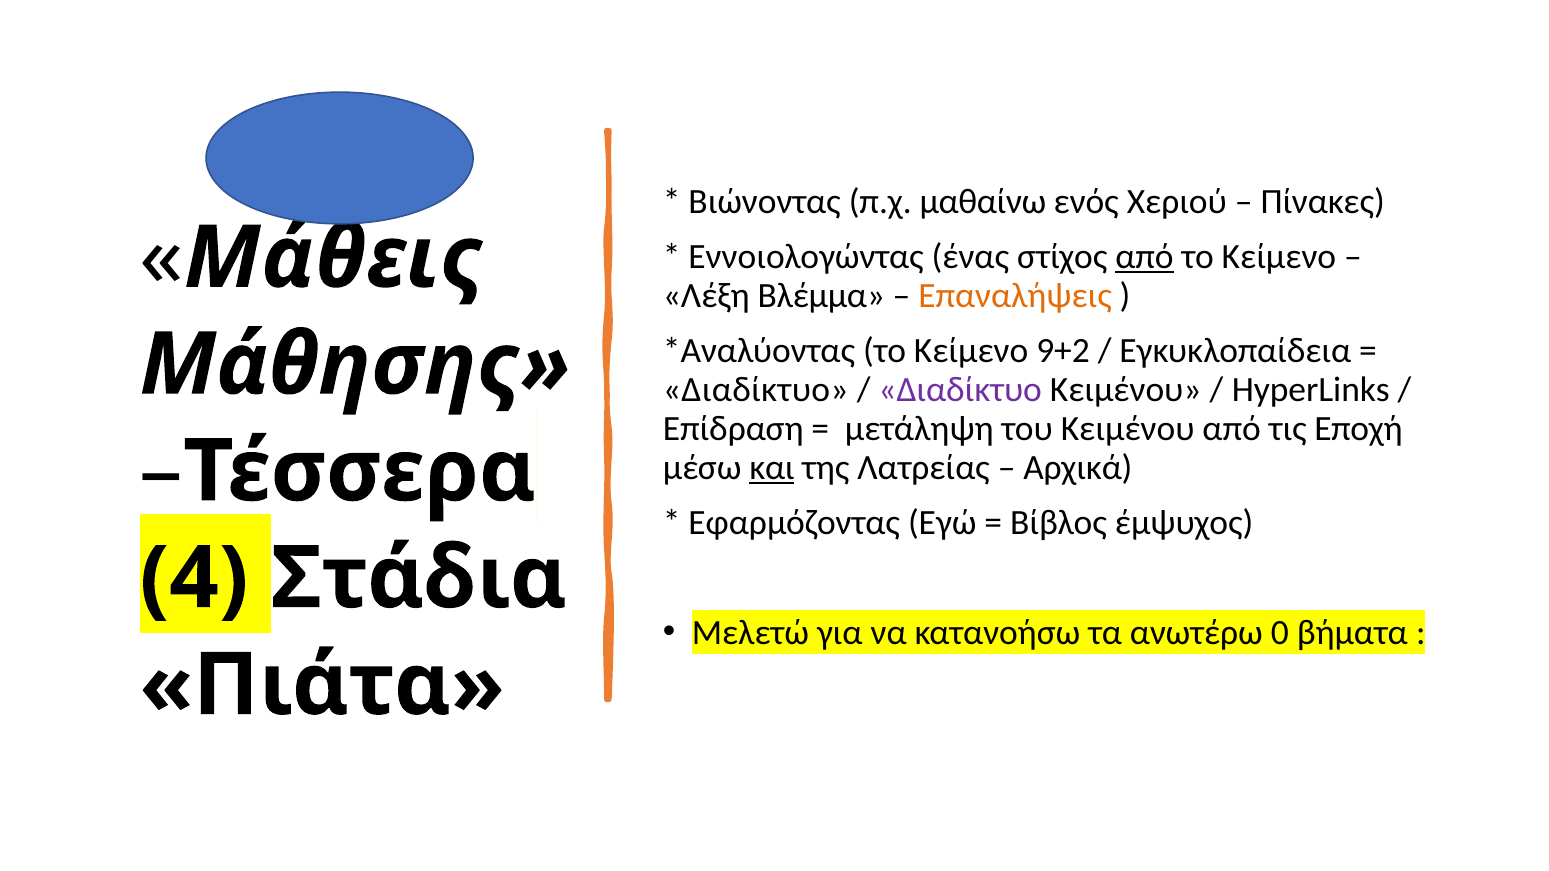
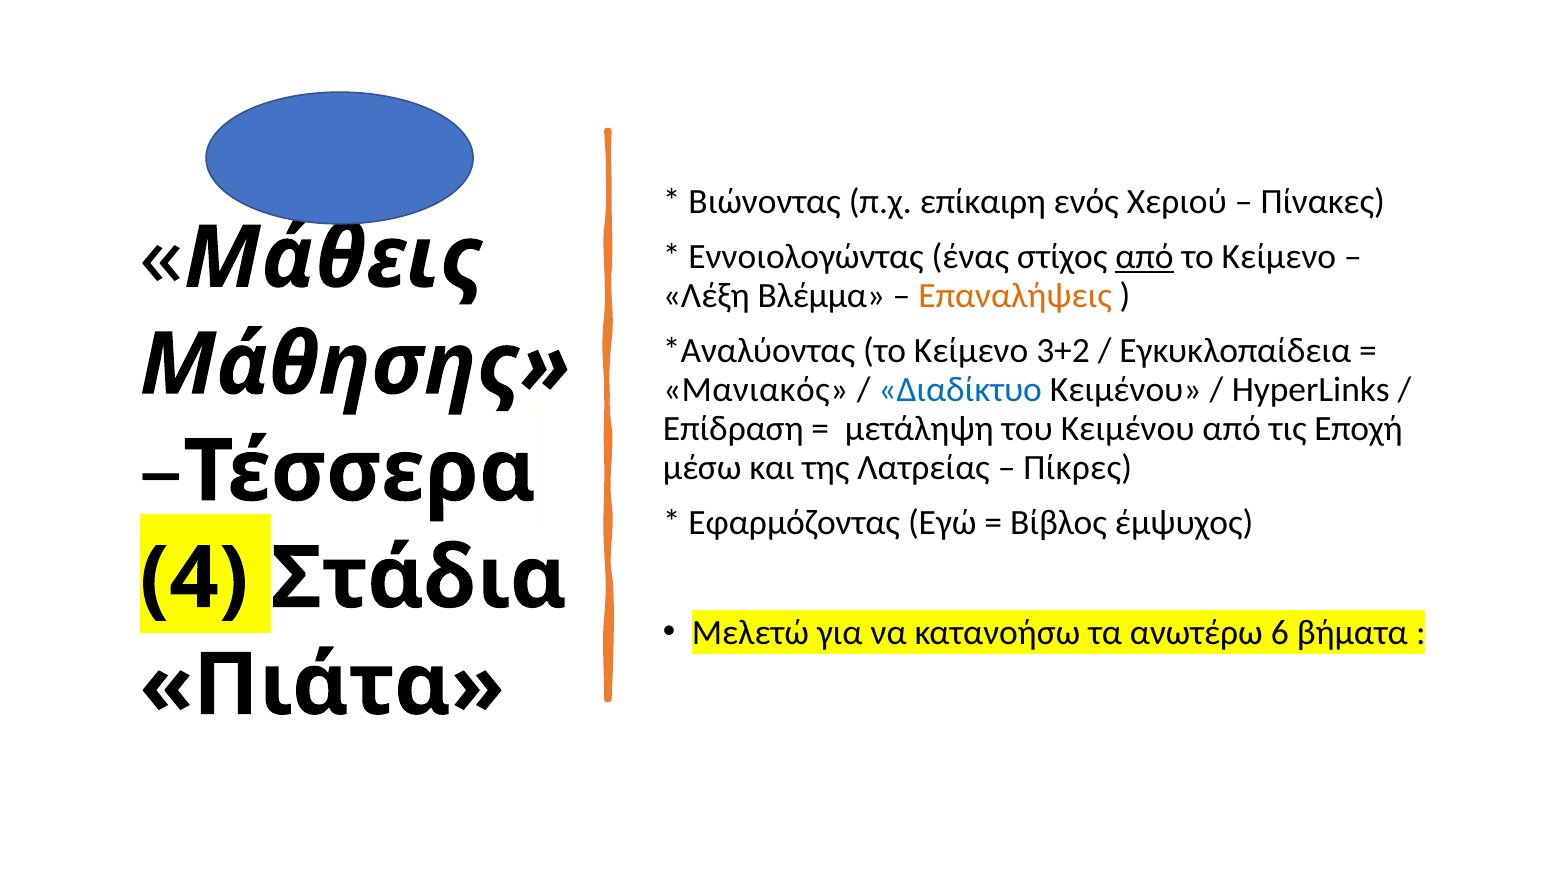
μαθαίνω: μαθαίνω -> επίκαιρη
9+2: 9+2 -> 3+2
Διαδίκτυο at (756, 390): Διαδίκτυο -> Μανιακός
Διαδίκτυο at (960, 390) colour: purple -> blue
και underline: present -> none
Αρχικά: Αρχικά -> Πίκρες
0: 0 -> 6
